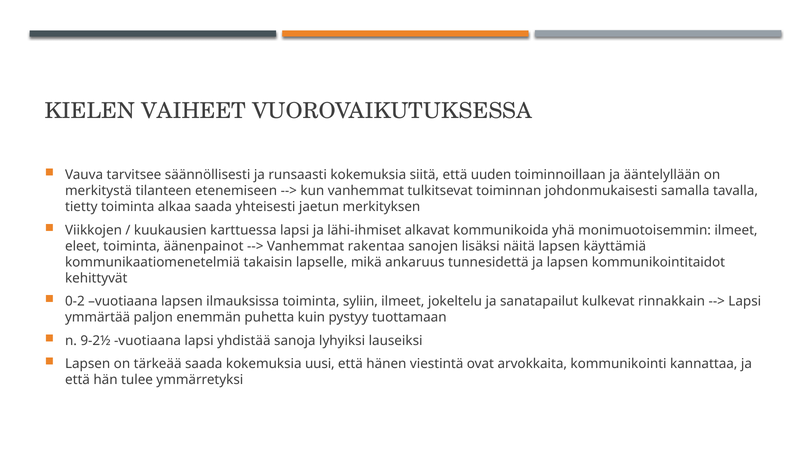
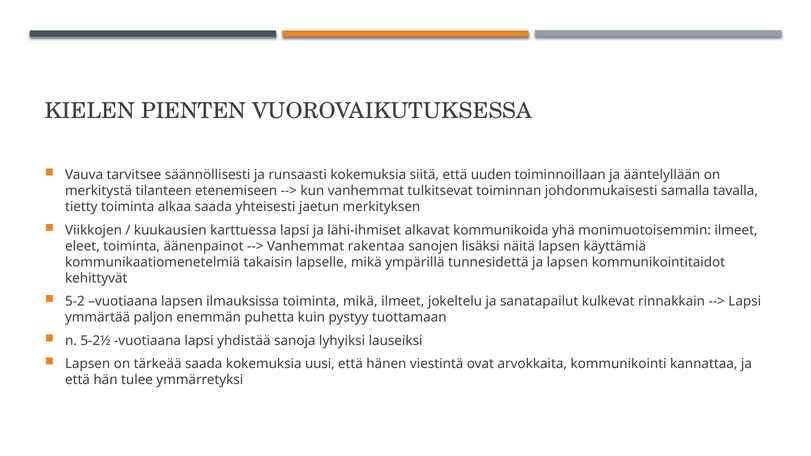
VAIHEET: VAIHEET -> PIENTEN
ankaruus: ankaruus -> ympärillä
0-2: 0-2 -> 5-2
toiminta syliin: syliin -> mikä
9-2½: 9-2½ -> 5-2½
